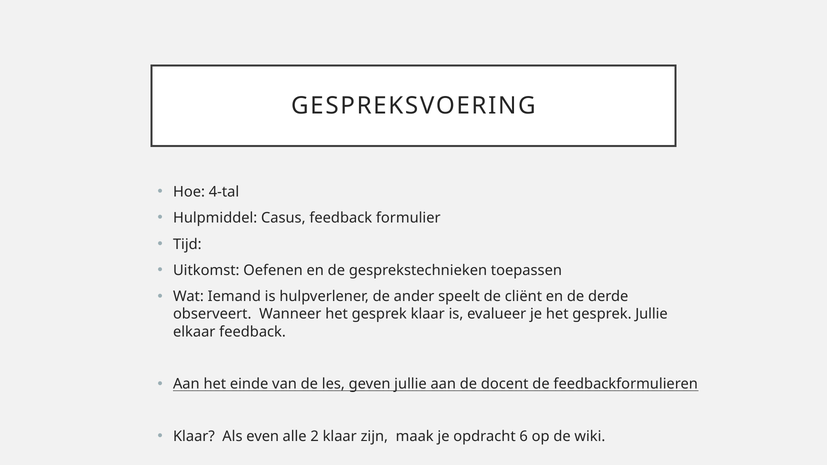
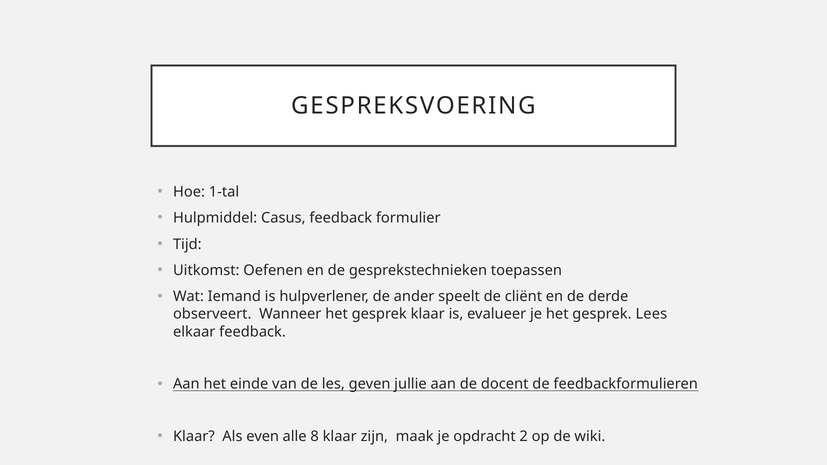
4-tal: 4-tal -> 1-tal
gesprek Jullie: Jullie -> Lees
2: 2 -> 8
6: 6 -> 2
